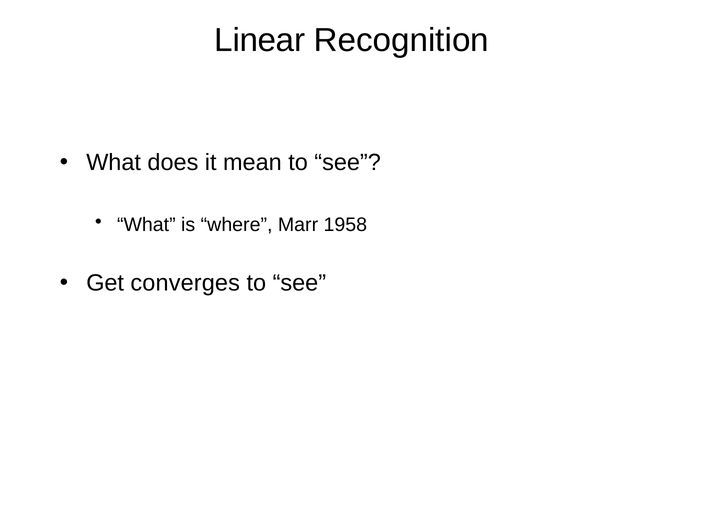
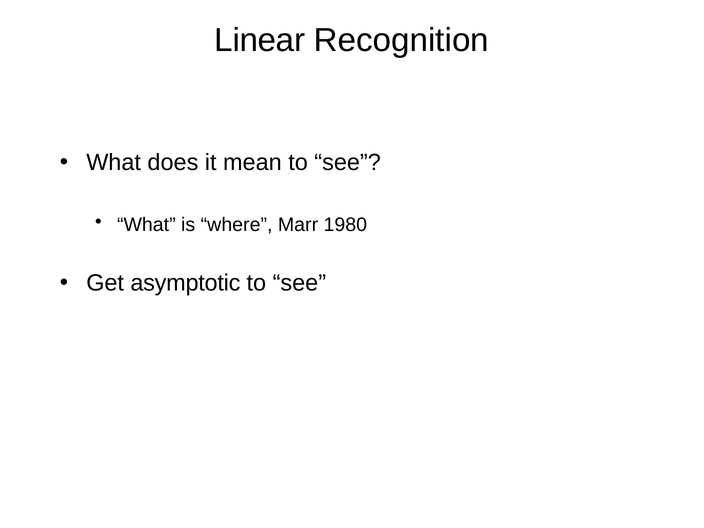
1958: 1958 -> 1980
converges: converges -> asymptotic
